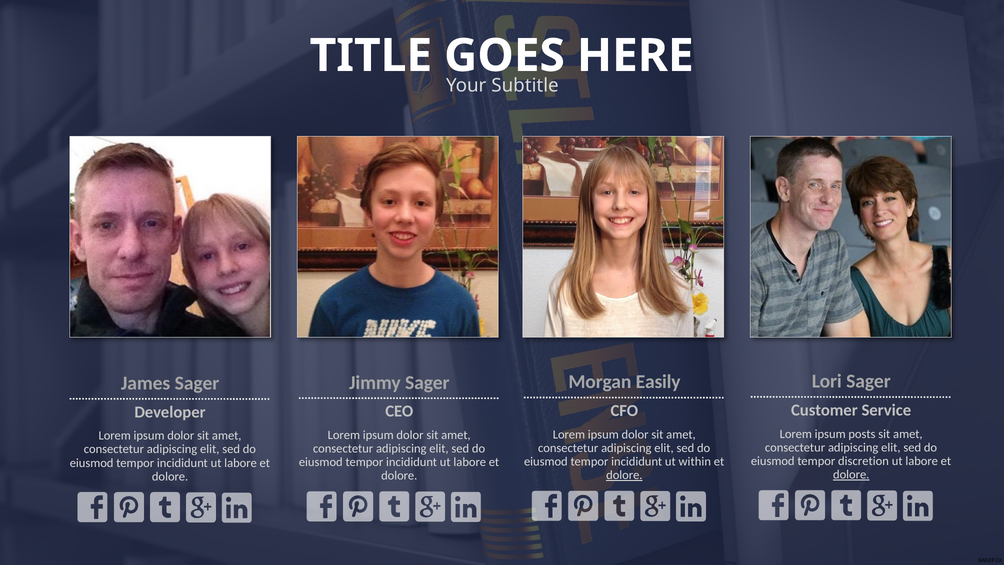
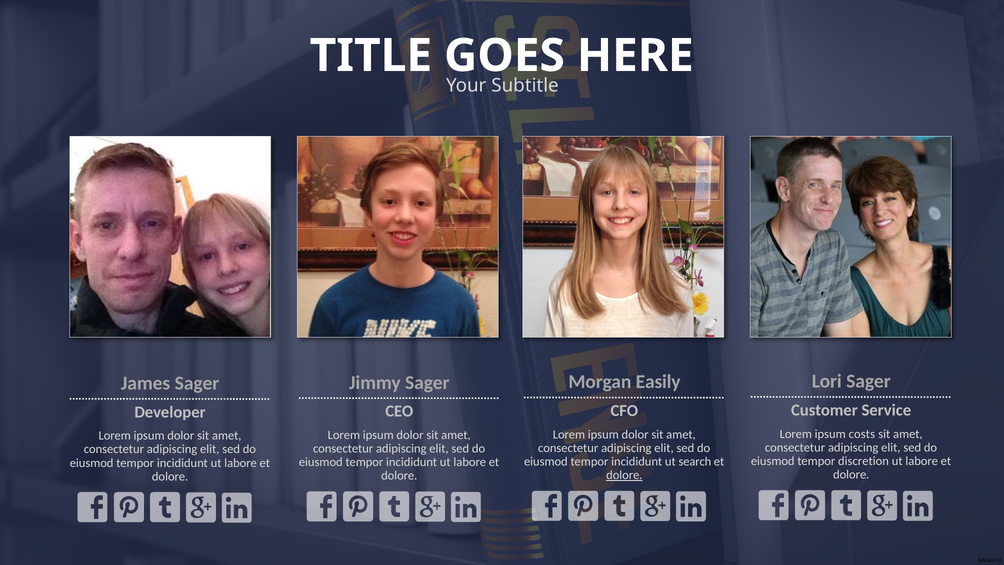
posts: posts -> costs
within: within -> search
dolore at (851, 474) underline: present -> none
